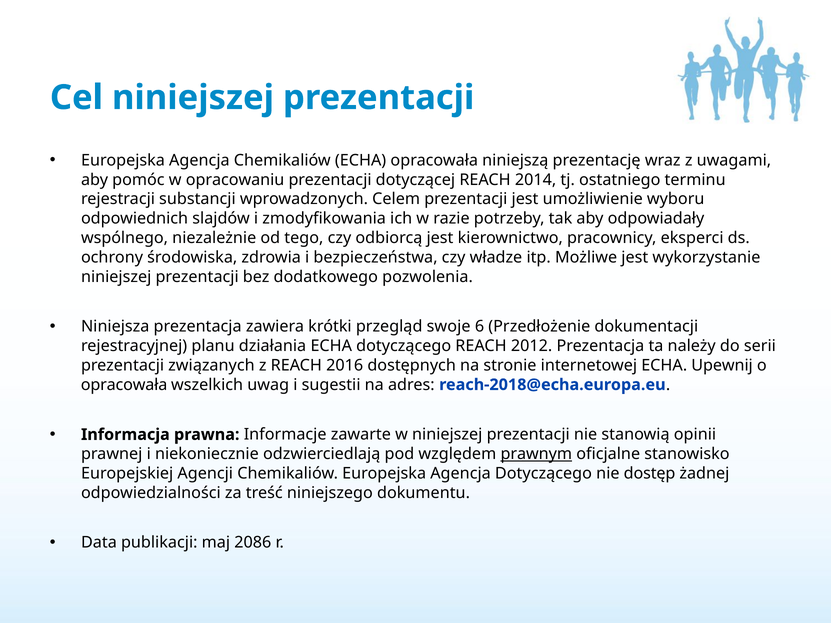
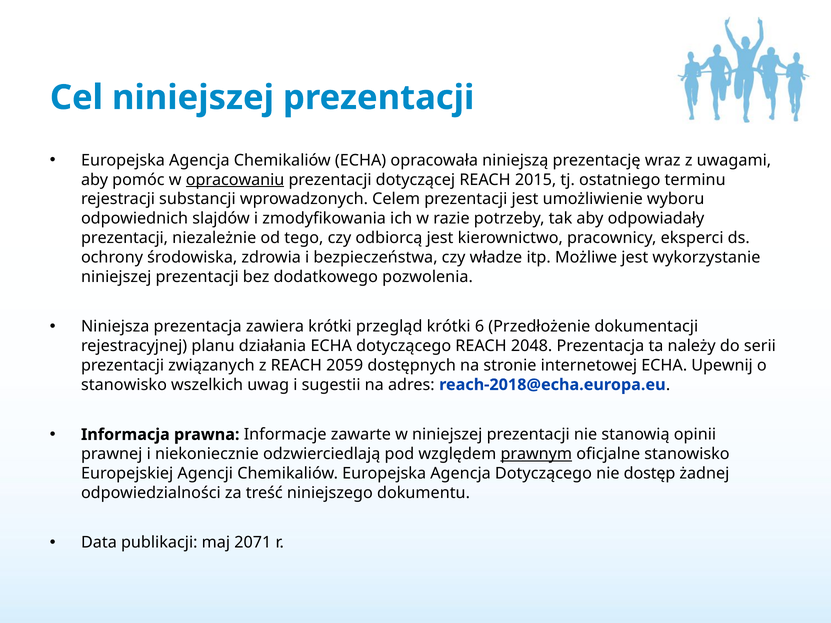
opracowaniu underline: none -> present
2014: 2014 -> 2015
wspólnego at (125, 238): wspólnego -> prezentacji
przegląd swoje: swoje -> krótki
2012: 2012 -> 2048
2016: 2016 -> 2059
opracowała at (124, 385): opracowała -> stanowisko
2086: 2086 -> 2071
